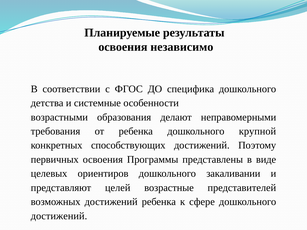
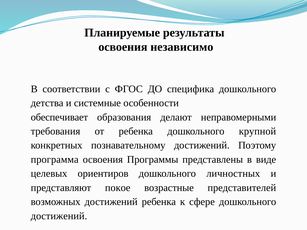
возрастными: возрастными -> обеспечивает
способствующих: способствующих -> познавательному
первичных: первичных -> программа
закаливании: закаливании -> личностных
целей: целей -> покое
